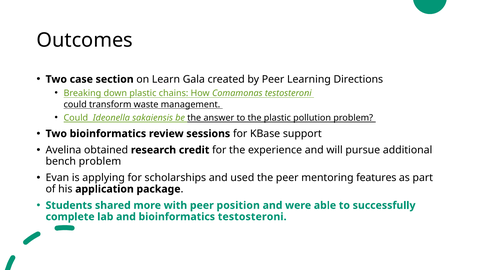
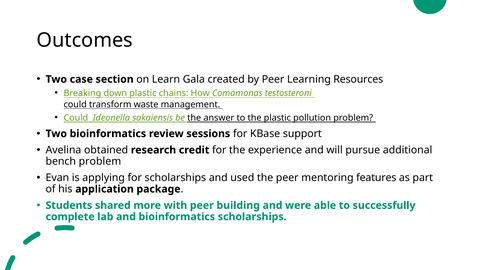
Directions: Directions -> Resources
position: position -> building
bioinformatics testosteroni: testosteroni -> scholarships
